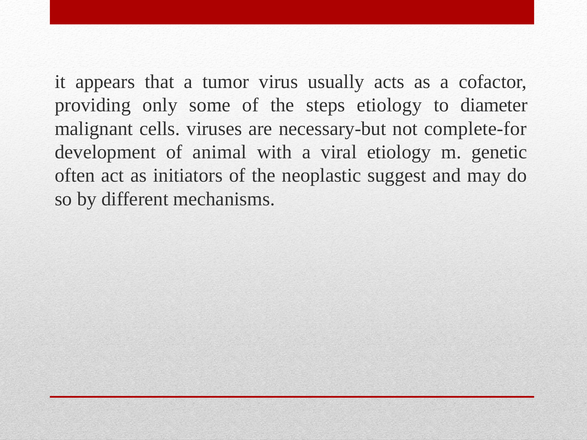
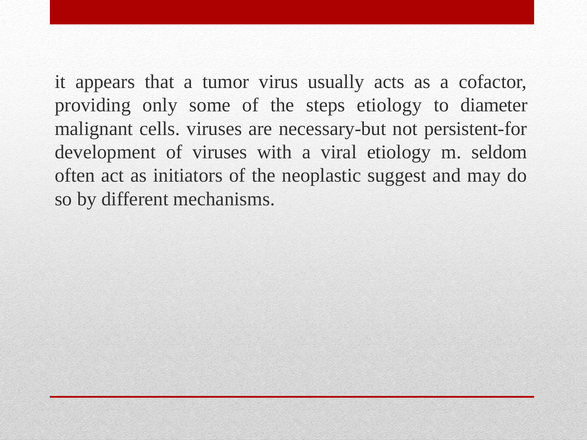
complete-for: complete-for -> persistent-for
of animal: animal -> viruses
genetic: genetic -> seldom
